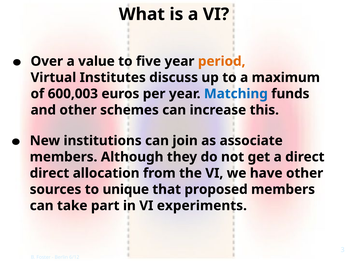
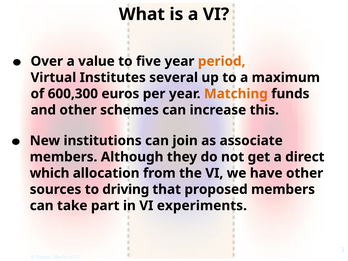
discuss: discuss -> several
600,003: 600,003 -> 600,300
Matching colour: blue -> orange
direct at (49, 173): direct -> which
unique: unique -> driving
